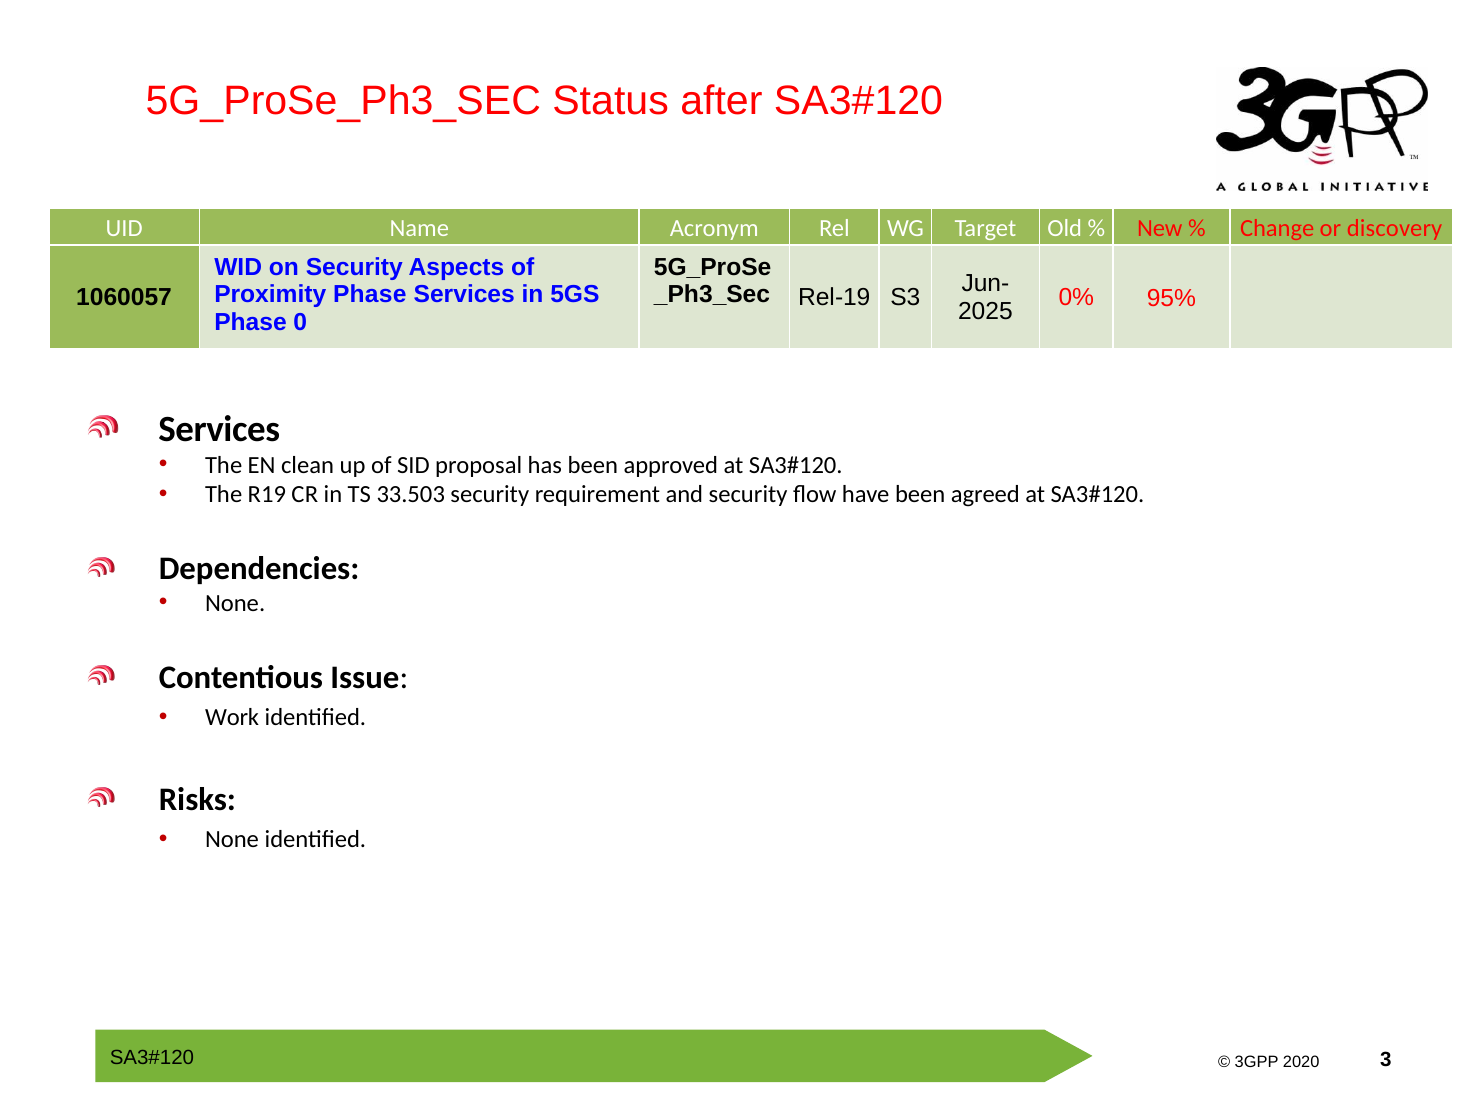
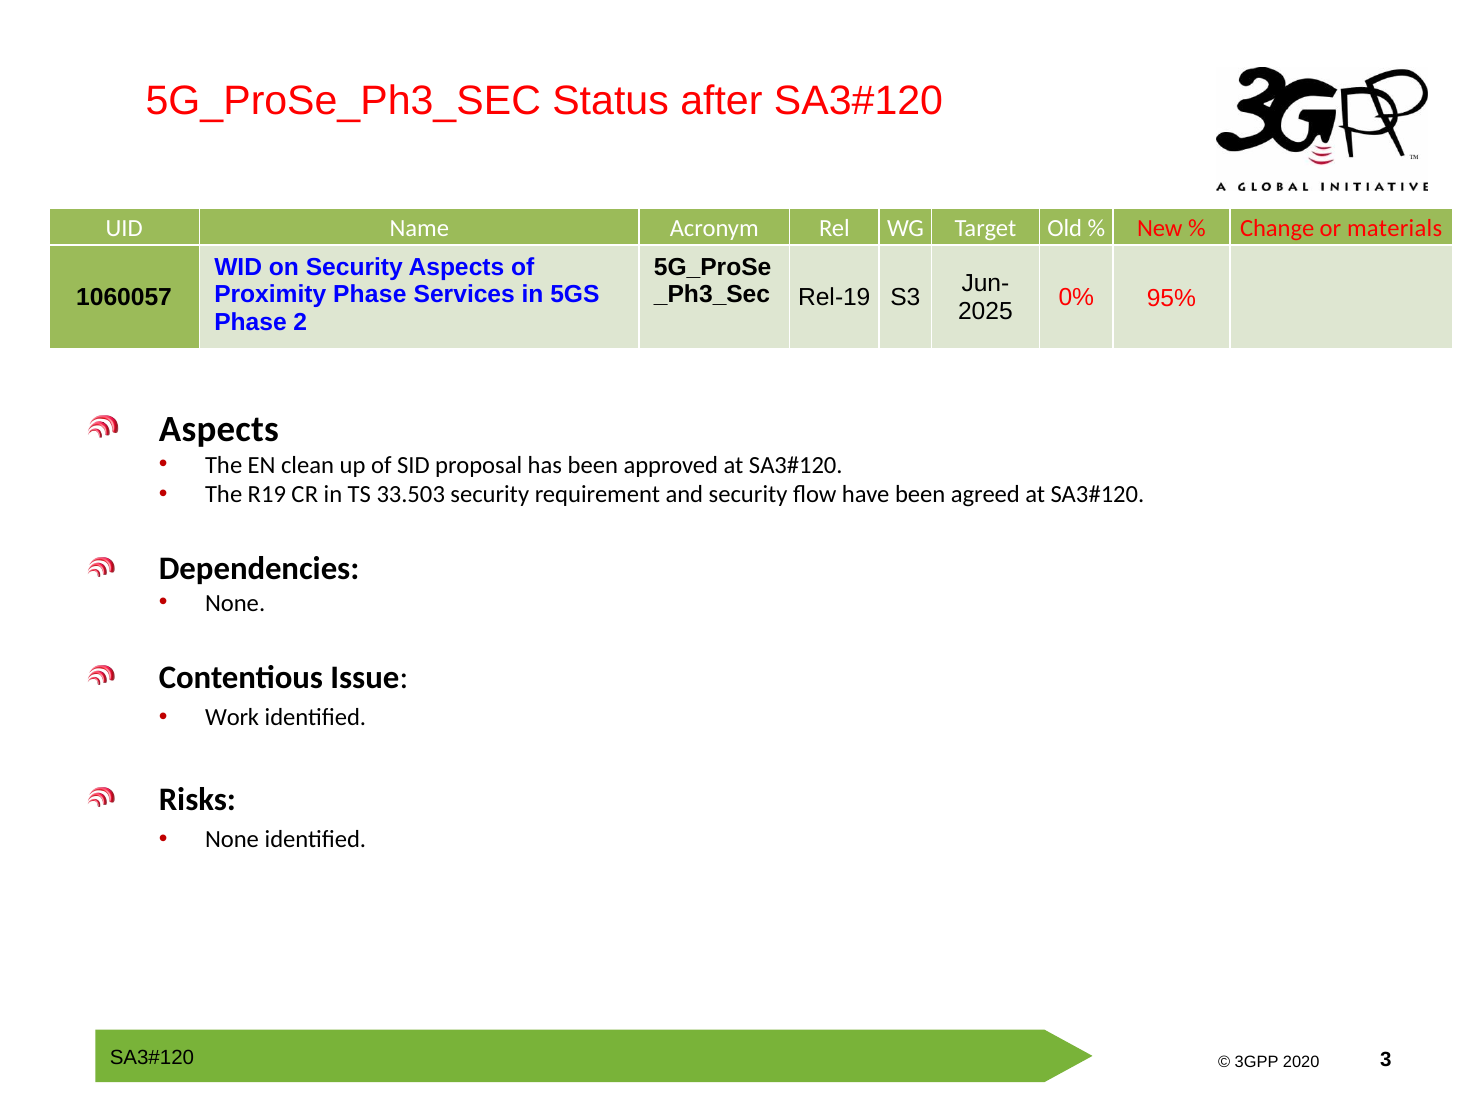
discovery: discovery -> materials
0: 0 -> 2
Services at (219, 429): Services -> Aspects
